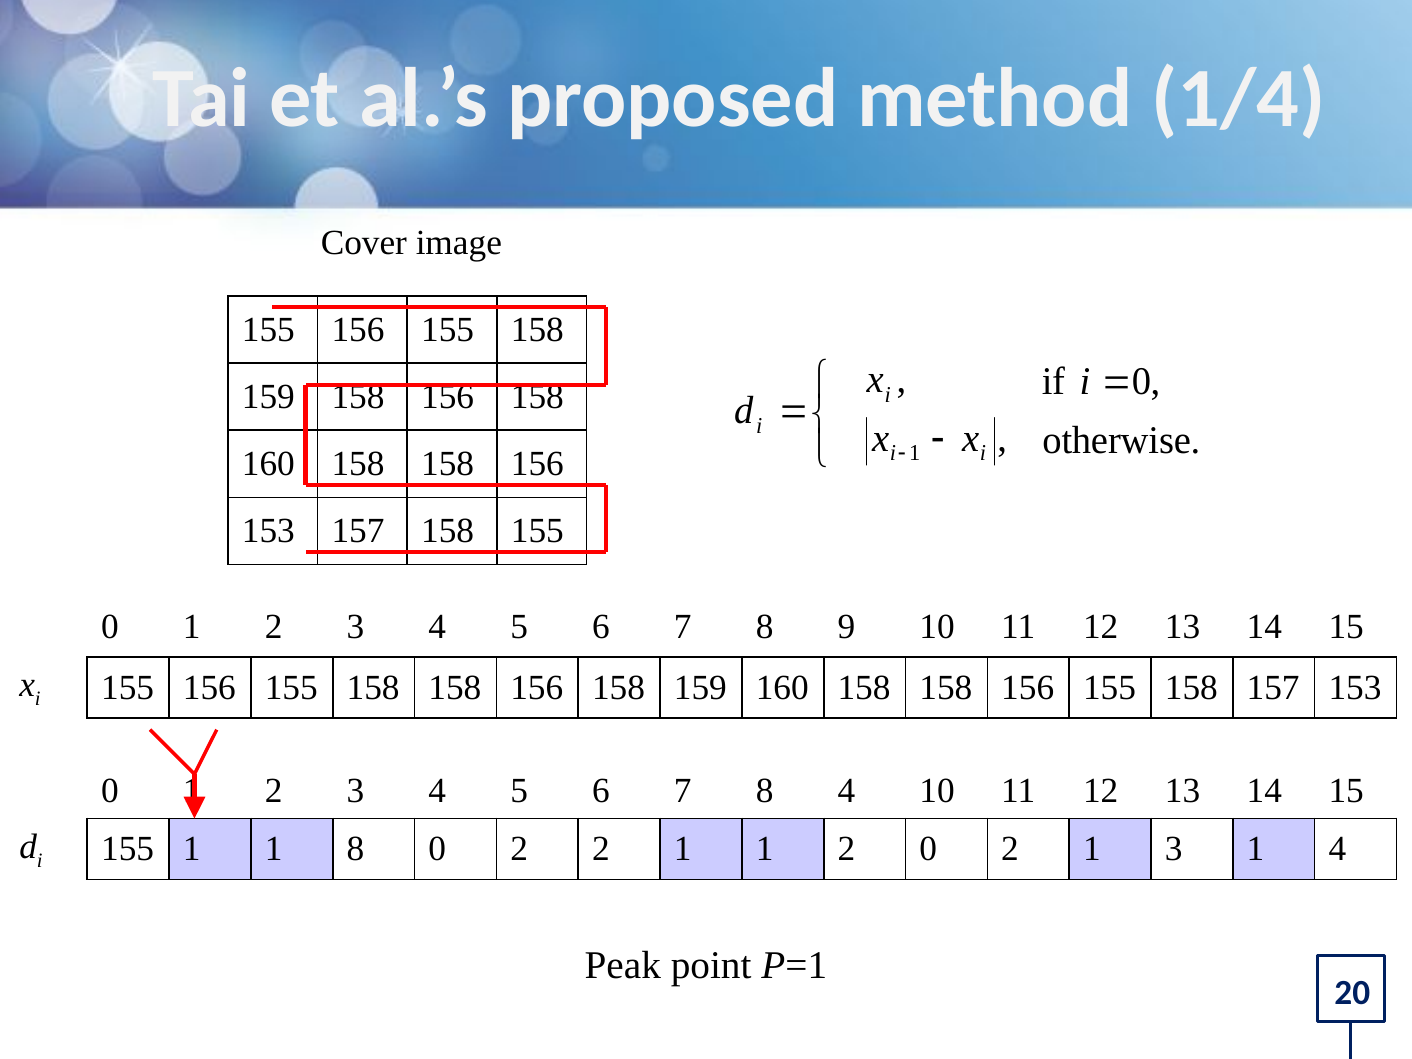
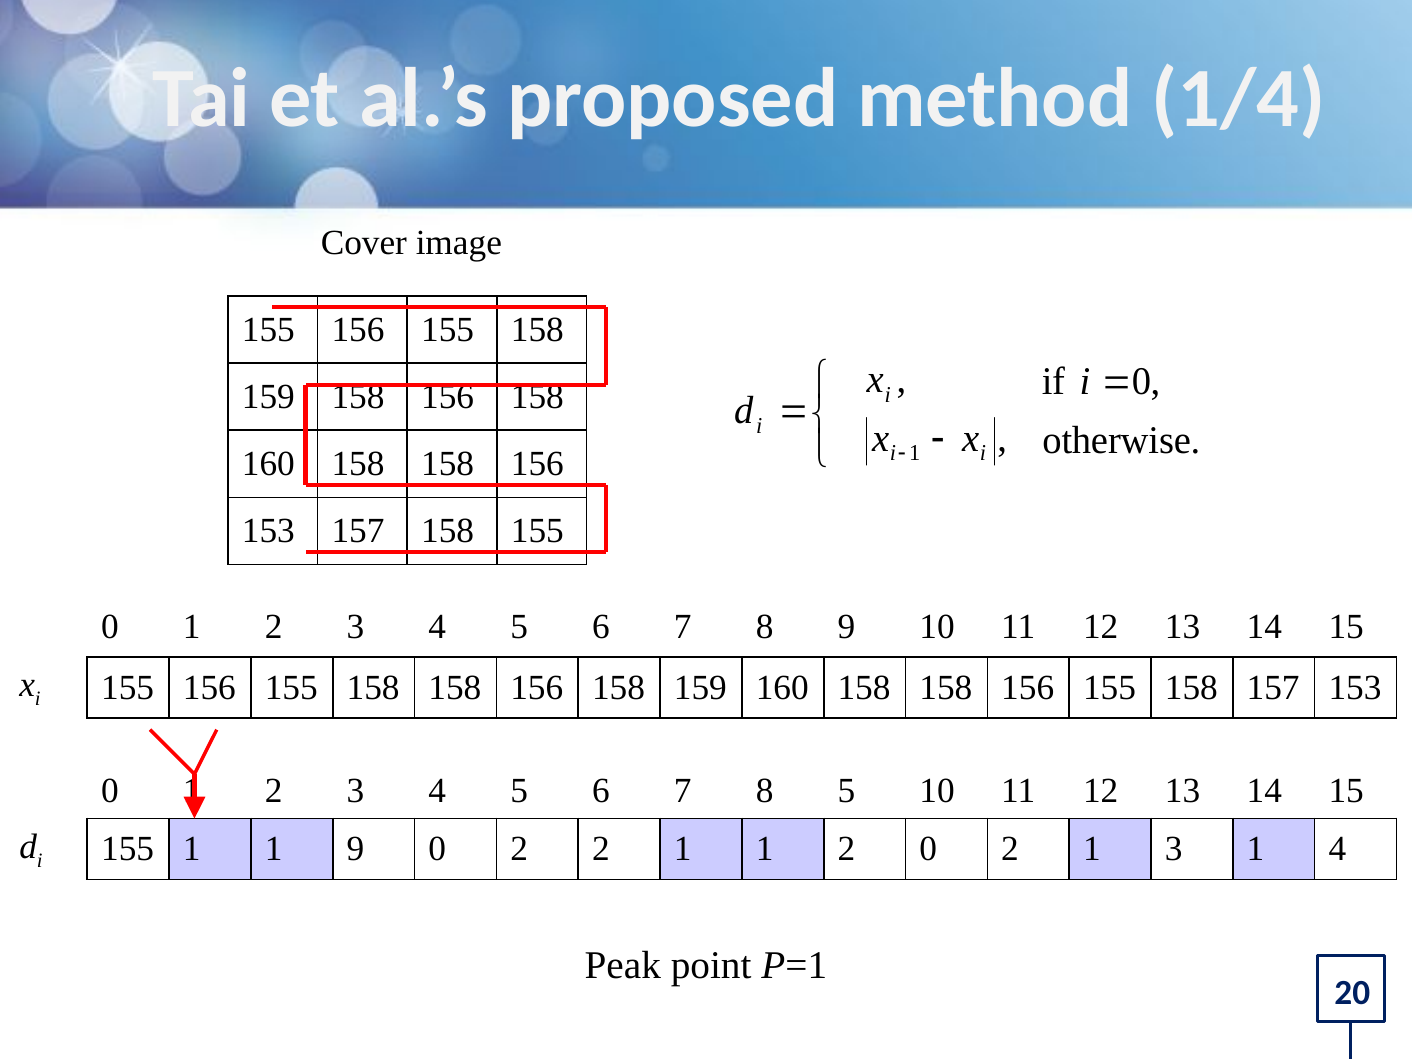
8 4: 4 -> 5
1 8: 8 -> 9
